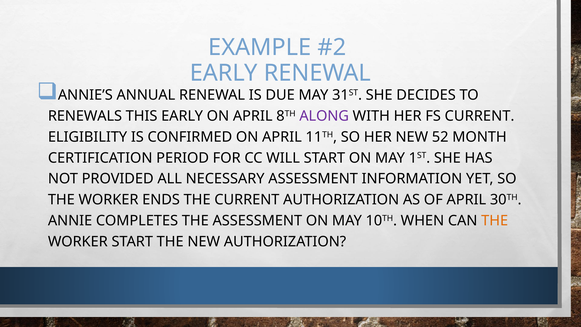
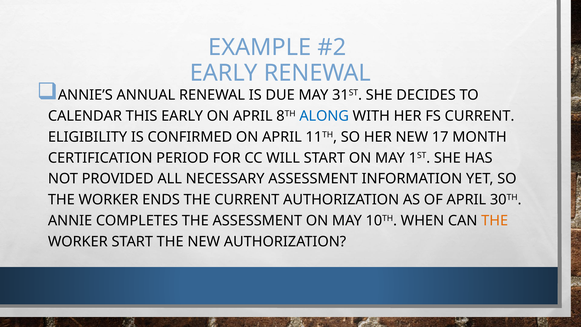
RENEWALS: RENEWALS -> CALENDAR
ALONG colour: purple -> blue
52: 52 -> 17
